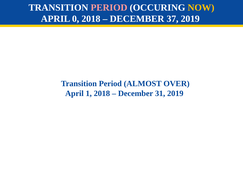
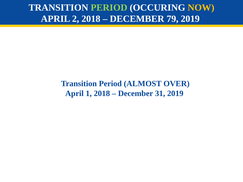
PERIOD at (109, 8) colour: pink -> light green
0: 0 -> 2
37: 37 -> 79
